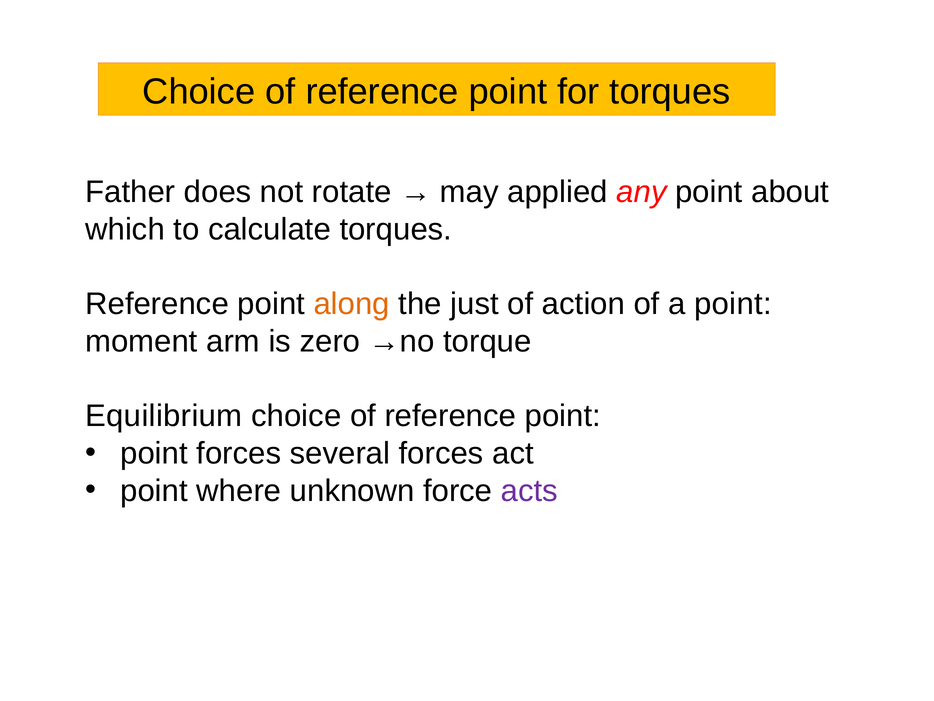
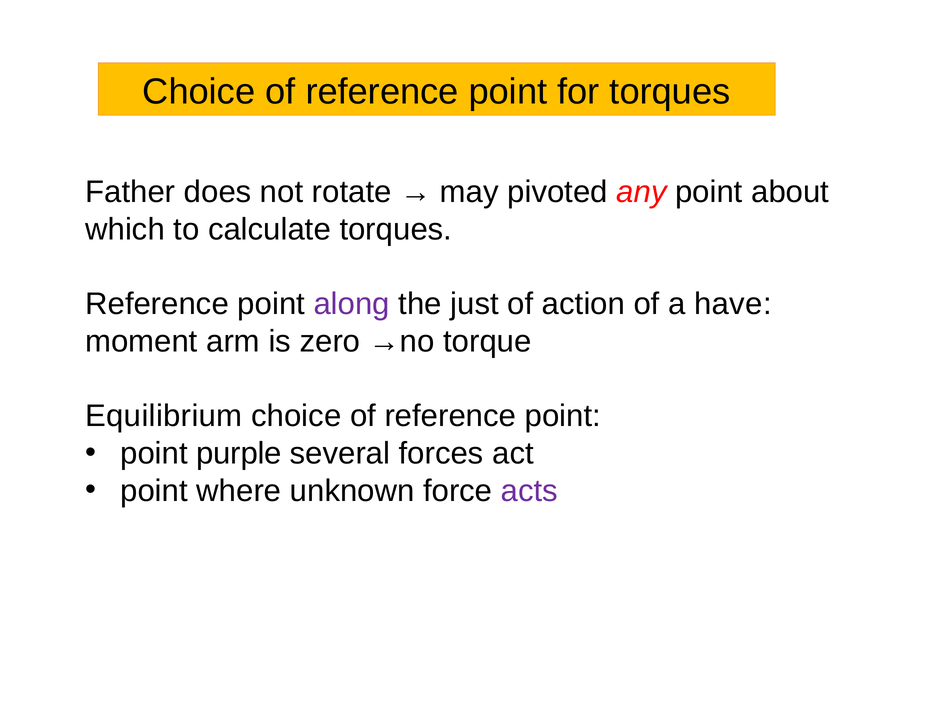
applied: applied -> pivoted
along colour: orange -> purple
a point: point -> have
point forces: forces -> purple
